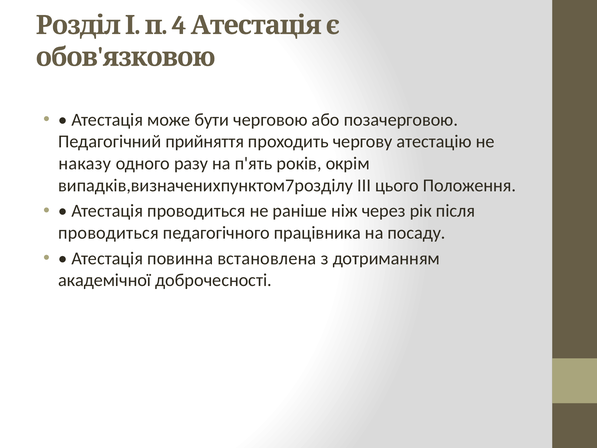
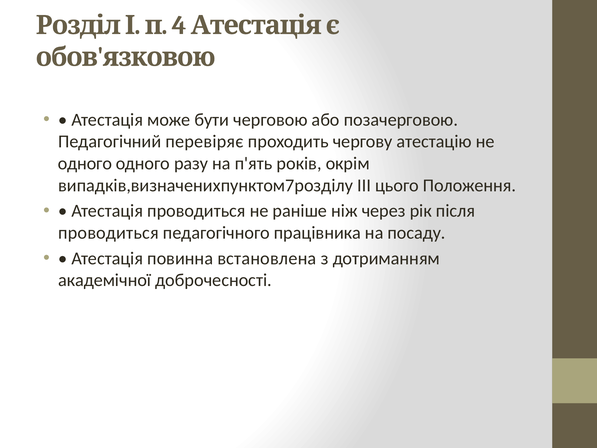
прийняття: прийняття -> перевіряє
наказу at (85, 163): наказу -> одного
